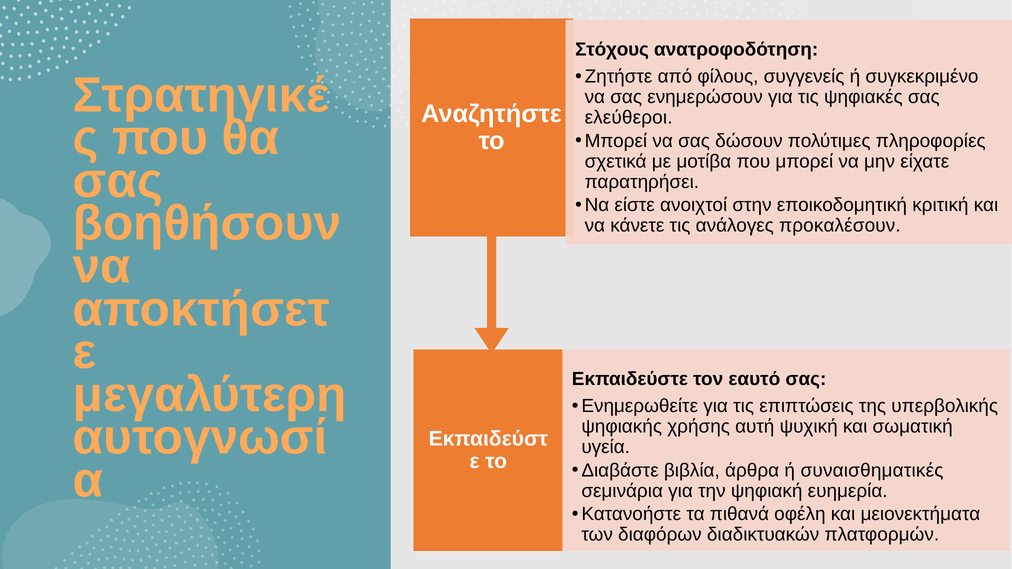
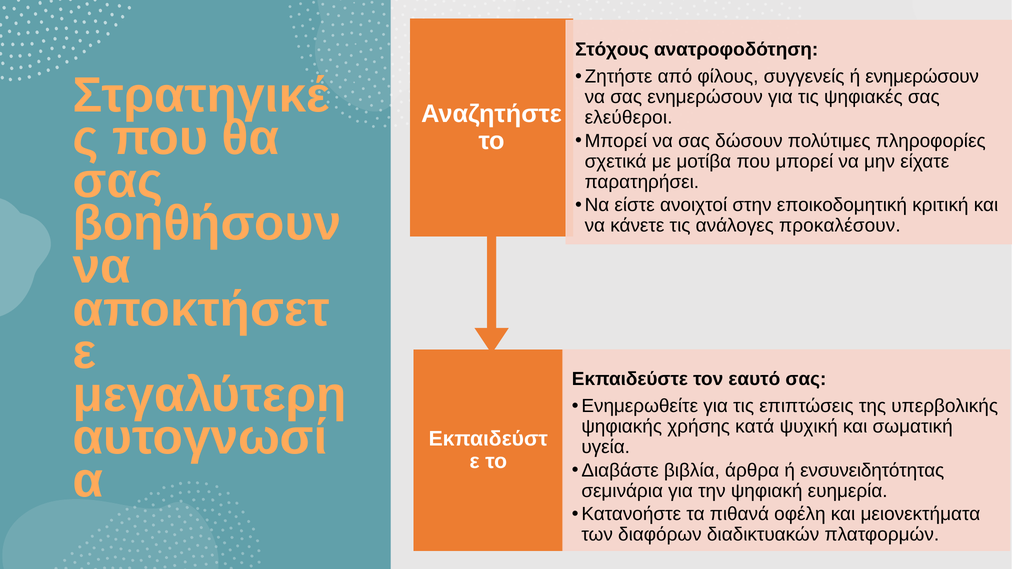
ή συγκεκριμένο: συγκεκριμένο -> ενημερώσουν
αυτή: αυτή -> κατά
συναισθηματικές: συναισθηματικές -> ενσυνειδητότητας
